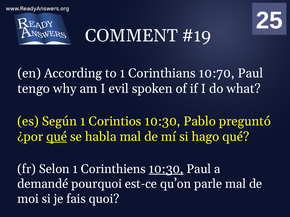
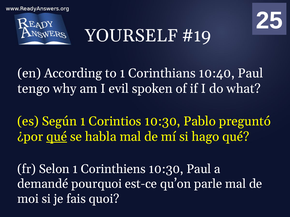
COMMENT: COMMENT -> YOURSELF
10:70: 10:70 -> 10:40
10:30 at (166, 169) underline: present -> none
